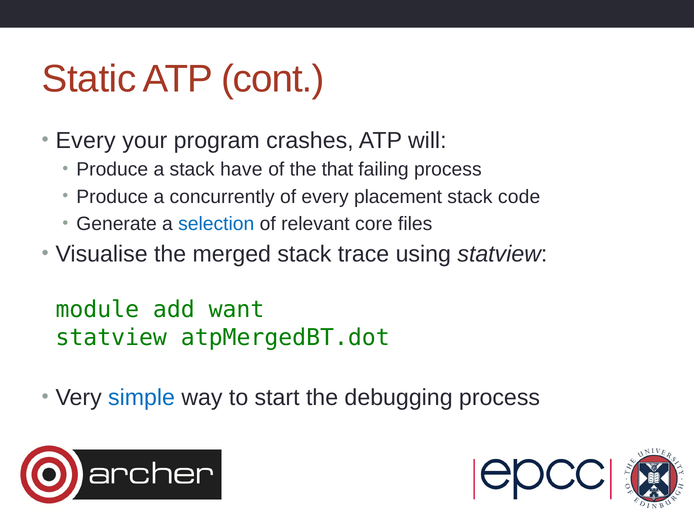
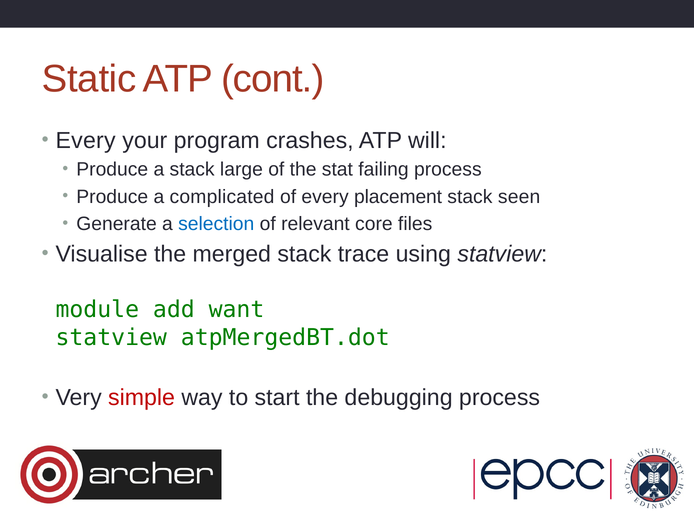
have: have -> large
that: that -> stat
concurrently: concurrently -> complicated
code: code -> seen
simple colour: blue -> red
